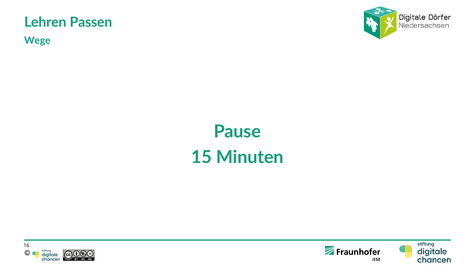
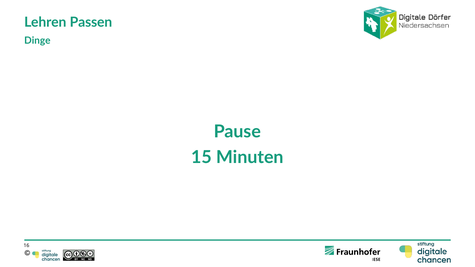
Wege: Wege -> Dinge
